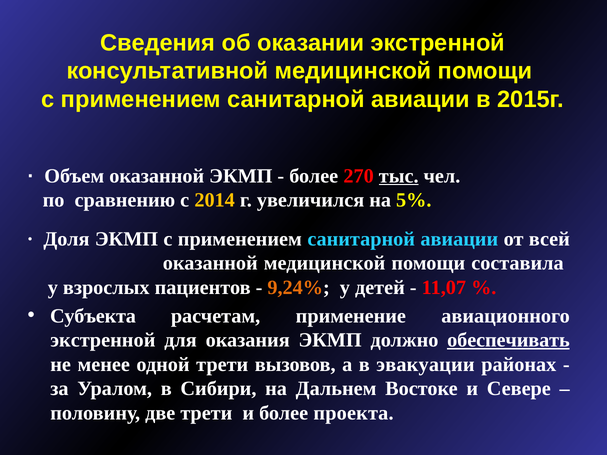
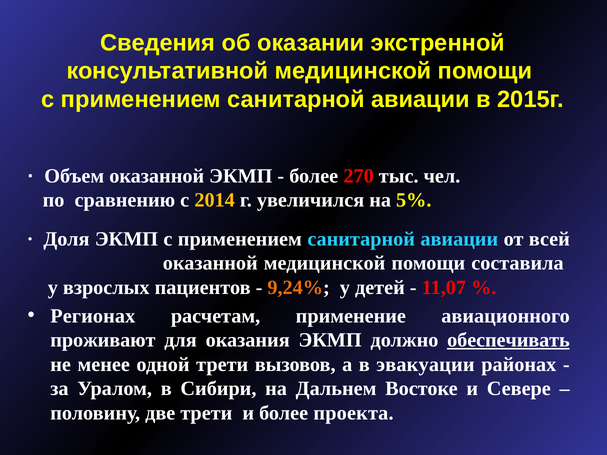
тыс underline: present -> none
Субъекта: Субъекта -> Регионах
экстренной at (103, 340): экстренной -> проживают
